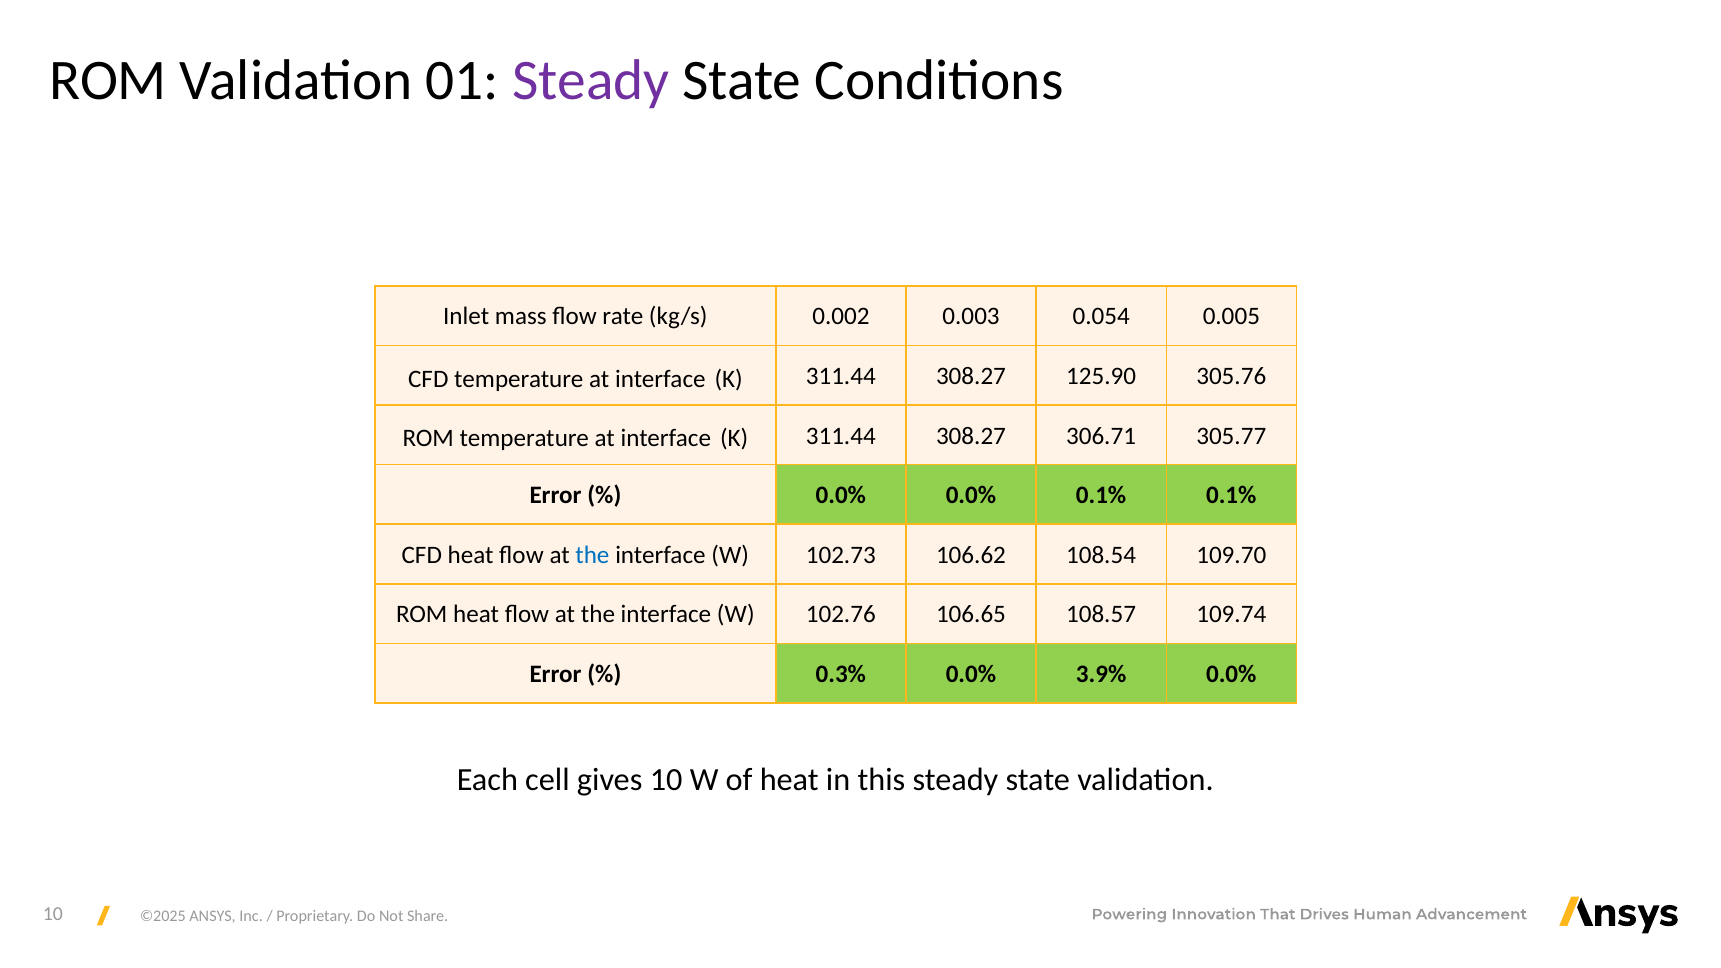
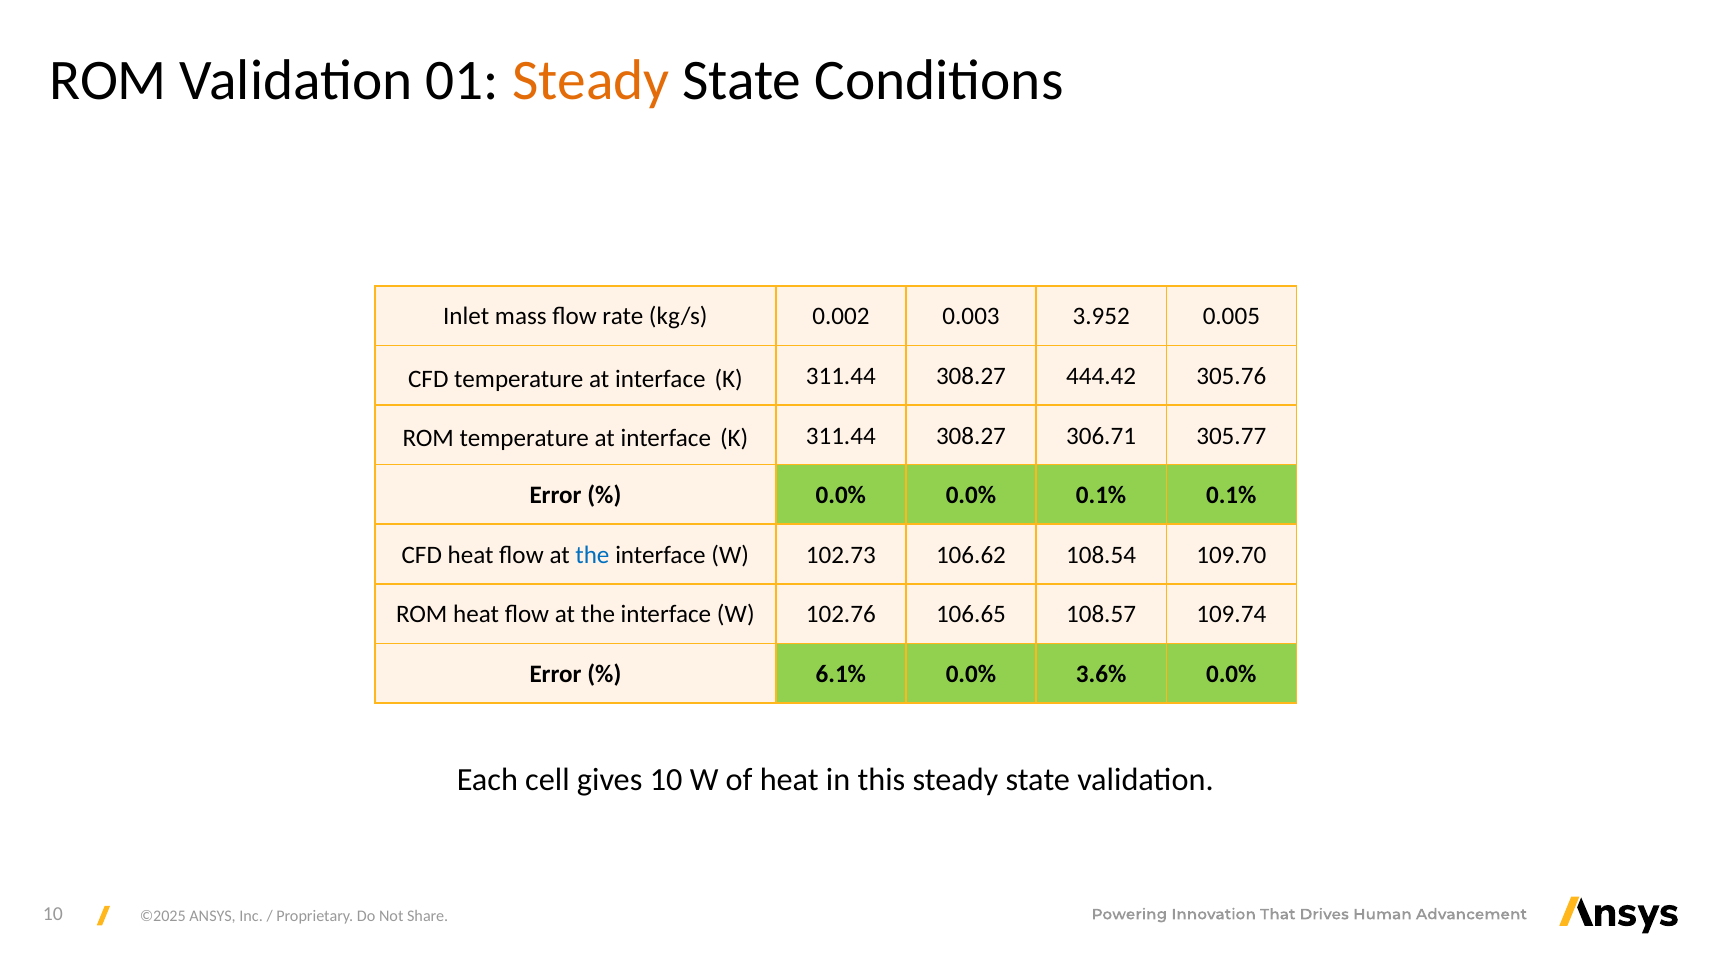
Steady at (591, 80) colour: purple -> orange
0.054: 0.054 -> 3.952
125.90: 125.90 -> 444.42
0.3%: 0.3% -> 6.1%
3.9%: 3.9% -> 3.6%
